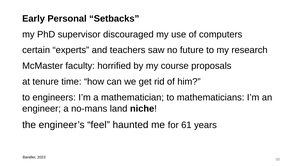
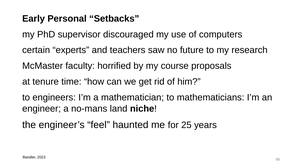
61: 61 -> 25
